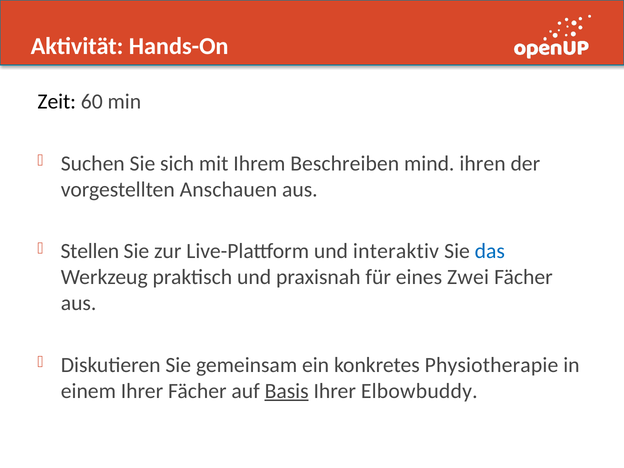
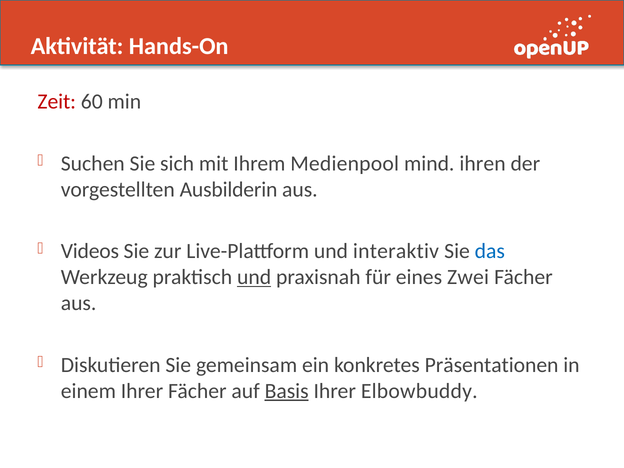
Zeit colour: black -> red
Beschreiben: Beschreiben -> Medienpool
Anschauen: Anschauen -> Ausbilderin
Stellen: Stellen -> Videos
und at (254, 277) underline: none -> present
Physiotherapie: Physiotherapie -> Präsentationen
